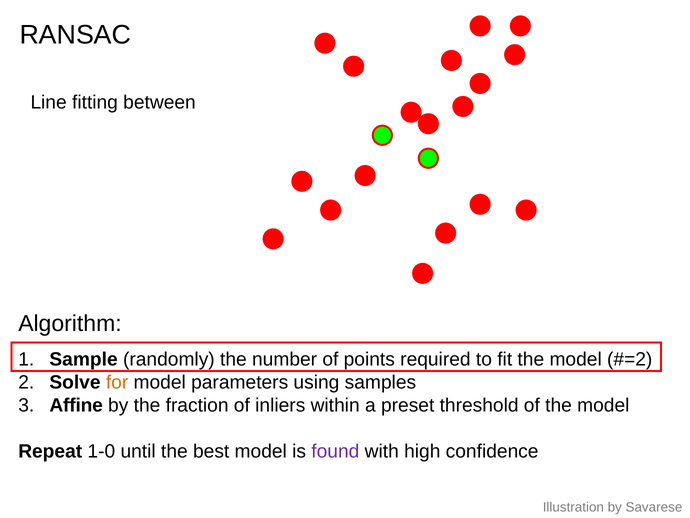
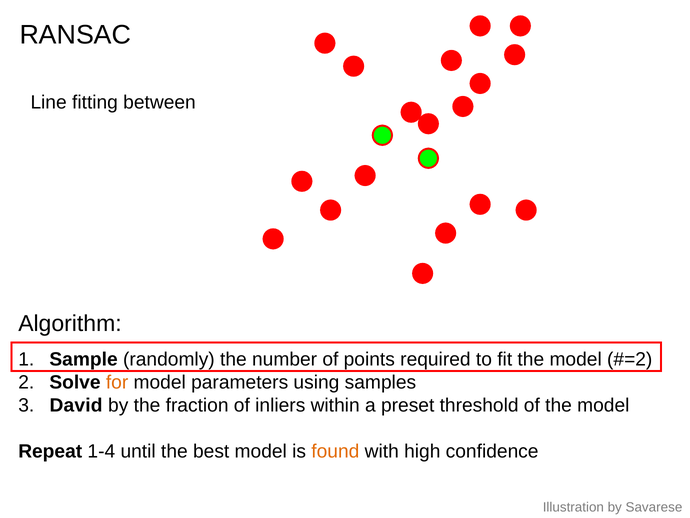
Affine: Affine -> David
1-0: 1-0 -> 1-4
found colour: purple -> orange
